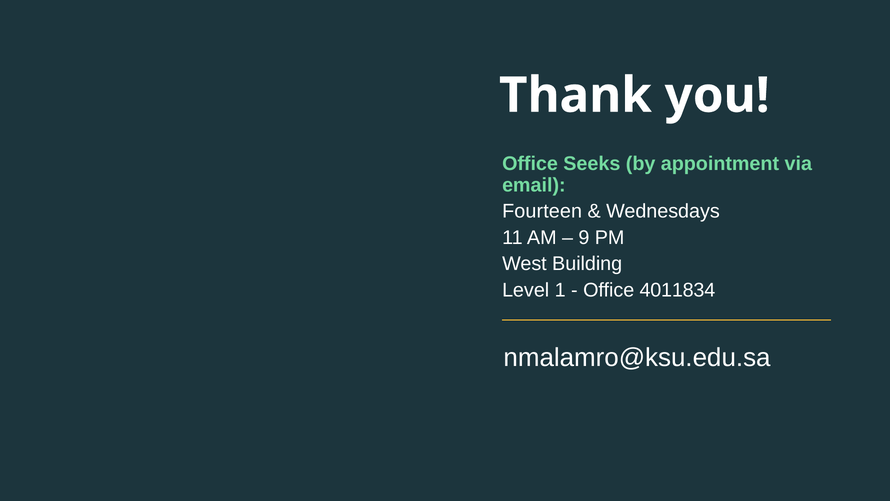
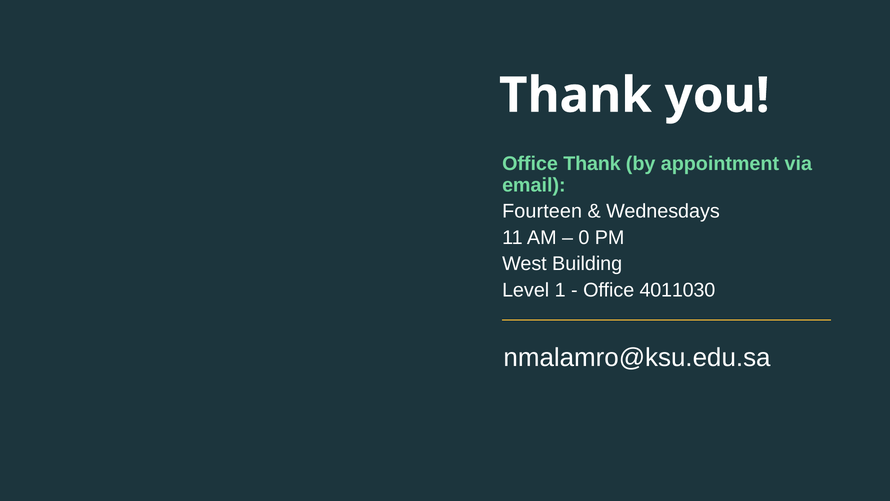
Office Seeks: Seeks -> Thank
9: 9 -> 0
4011834: 4011834 -> 4011030
